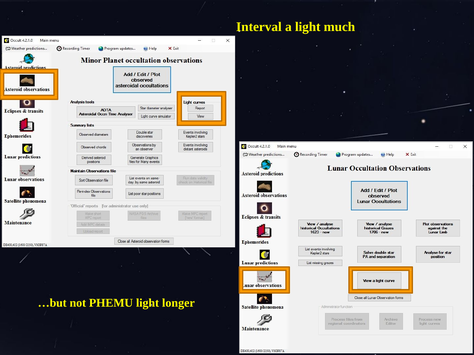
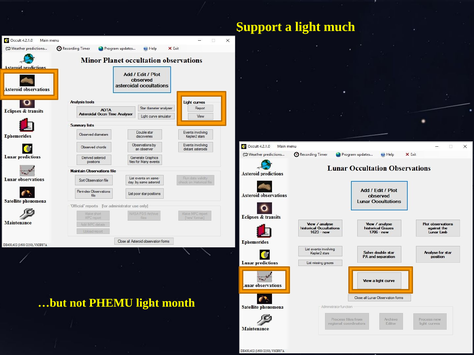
Interval: Interval -> Support
longer: longer -> month
